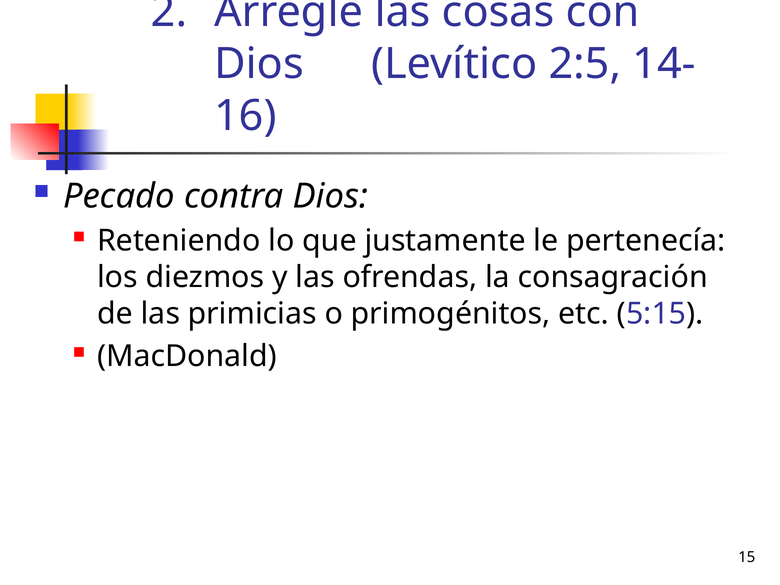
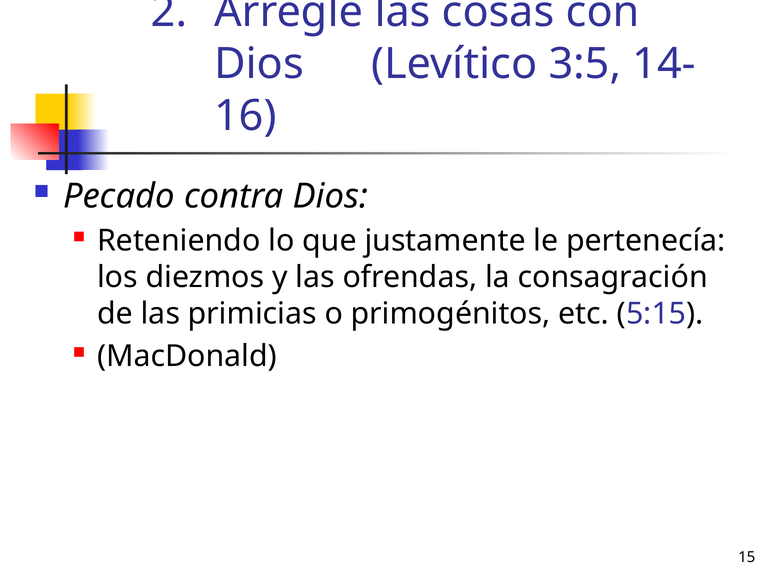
2:5: 2:5 -> 3:5
